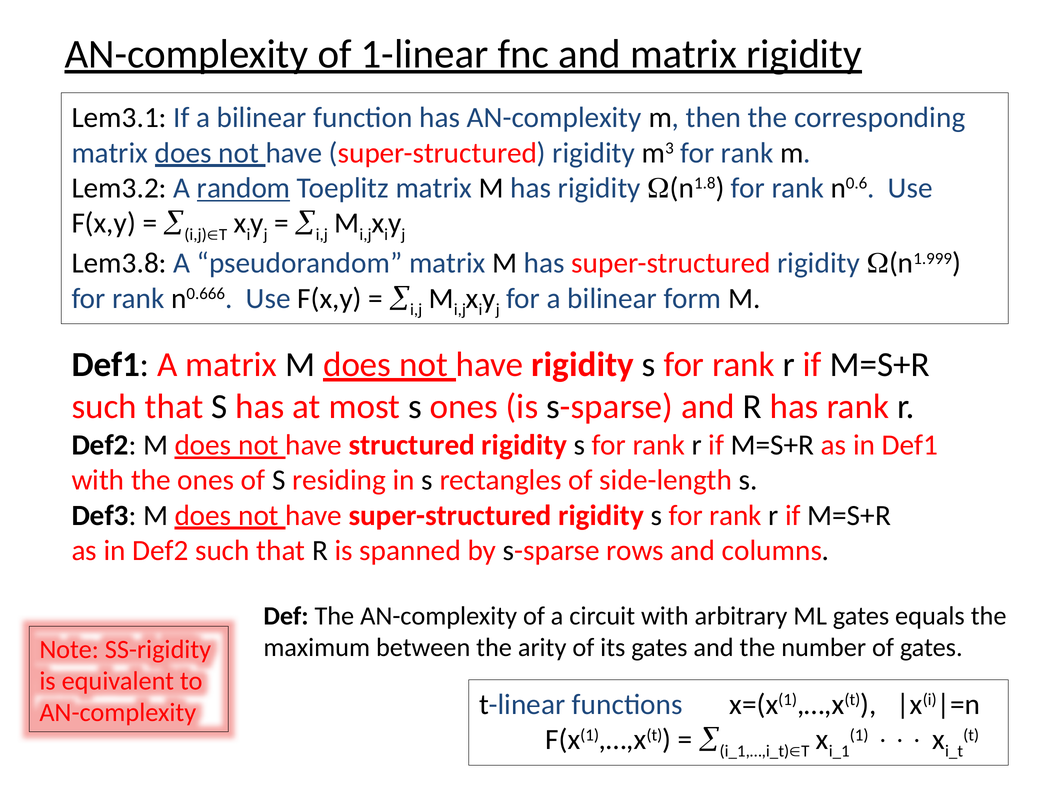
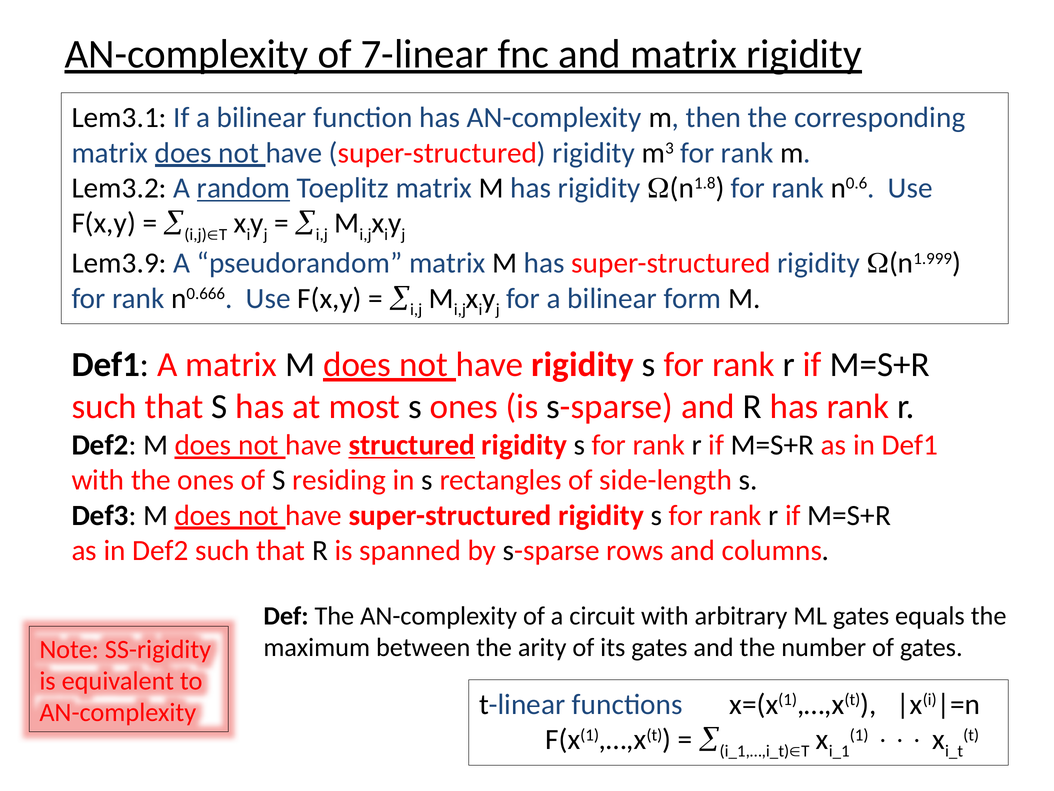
1-linear: 1-linear -> 7-linear
Lem3.8: Lem3.8 -> Lem3.9
structured underline: none -> present
